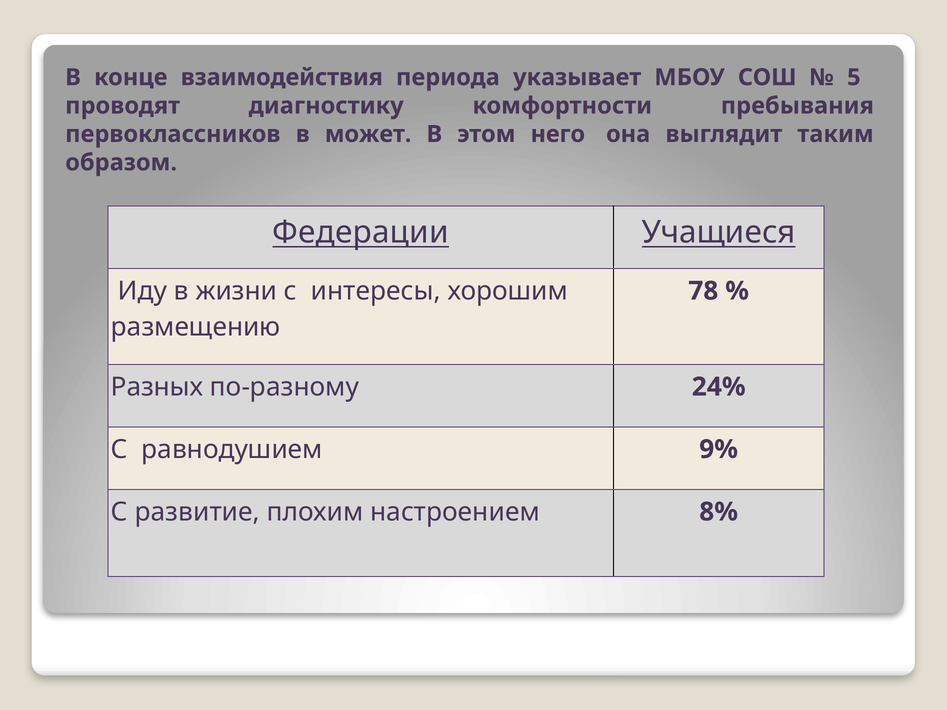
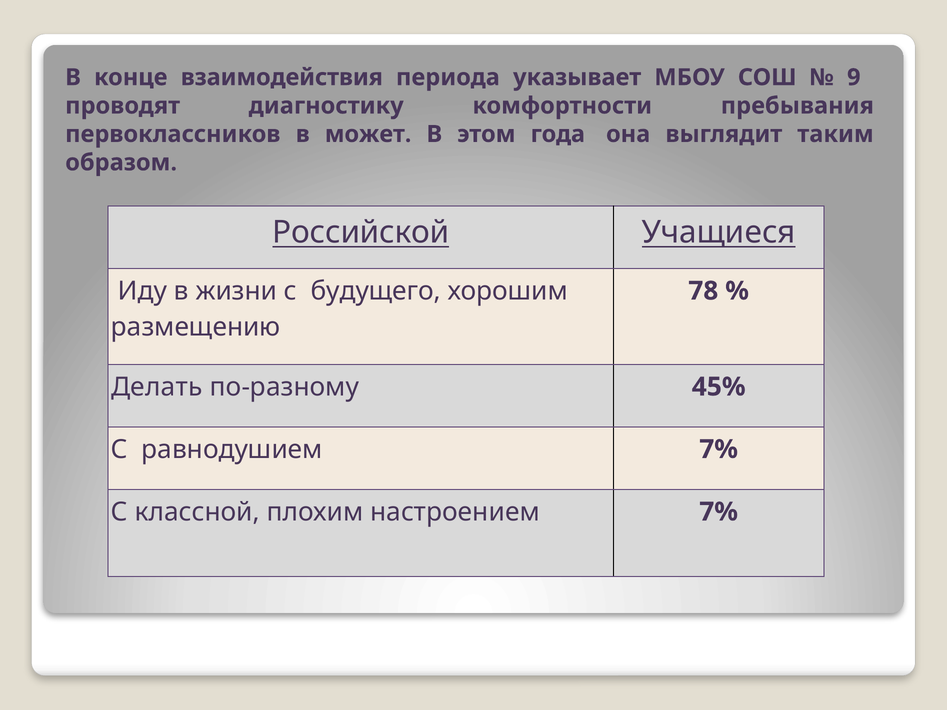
5: 5 -> 9
него: него -> года
Федерации: Федерации -> Российской
интересы: интересы -> будущего
Разных: Разных -> Делать
24%: 24% -> 45%
равнодушием 9%: 9% -> 7%
развитие: развитие -> классной
настроением 8%: 8% -> 7%
